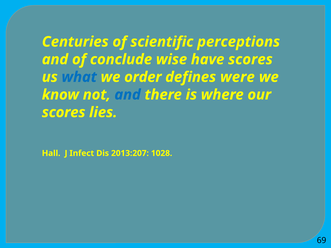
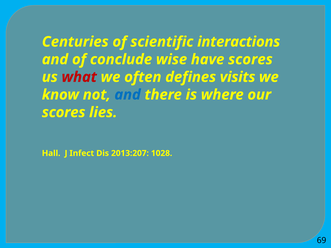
perceptions: perceptions -> interactions
what colour: blue -> red
order: order -> often
were: were -> visits
